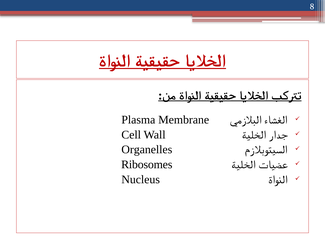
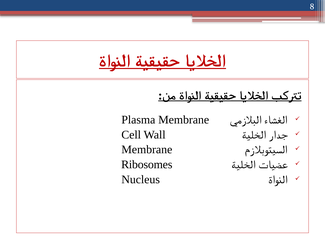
Organelles at (147, 150): Organelles -> Membrane
